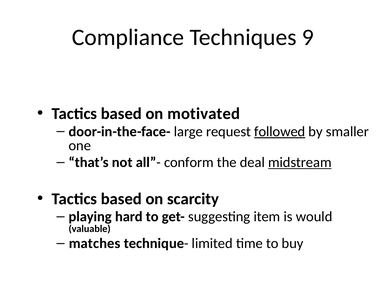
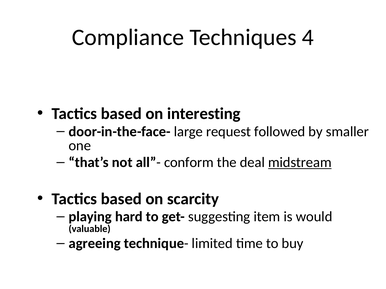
9: 9 -> 4
motivated: motivated -> interesting
followed underline: present -> none
matches: matches -> agreeing
